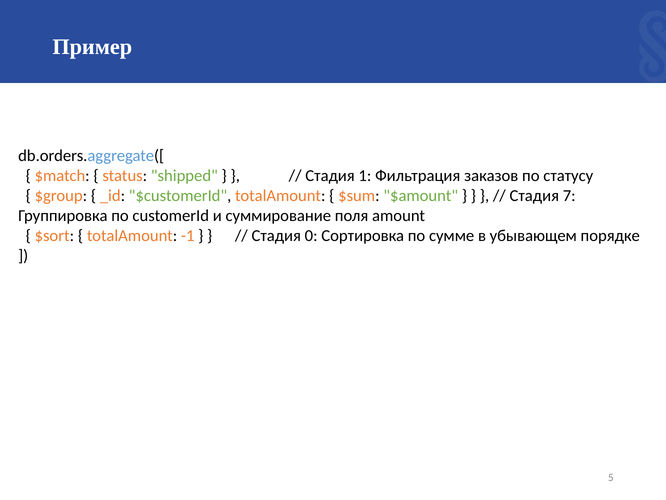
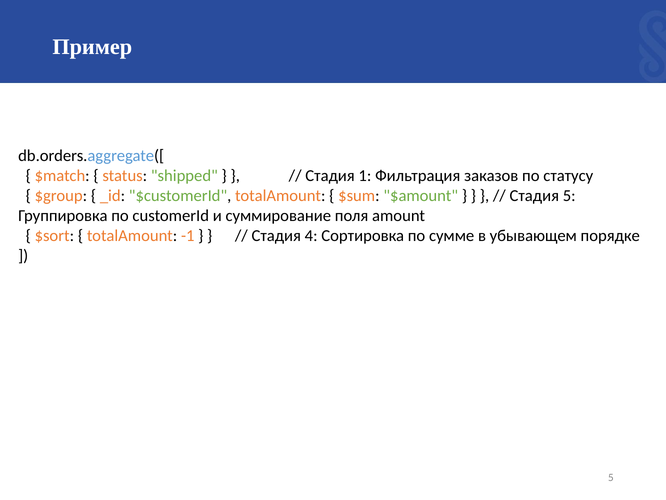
Стадия 7: 7 -> 5
0: 0 -> 4
